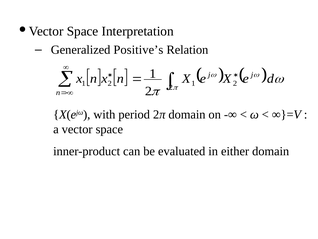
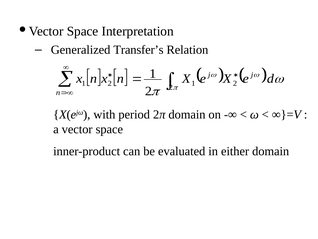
Positive’s: Positive’s -> Transfer’s
